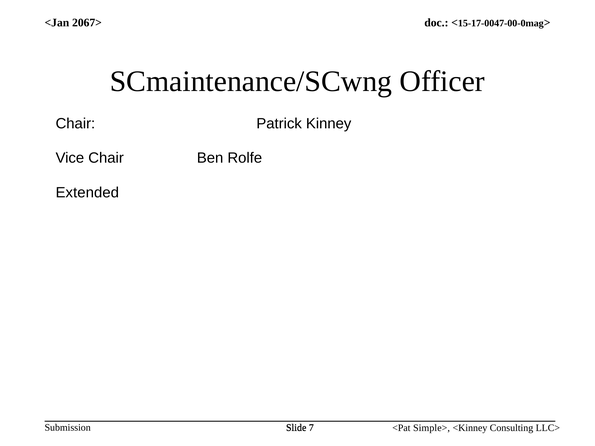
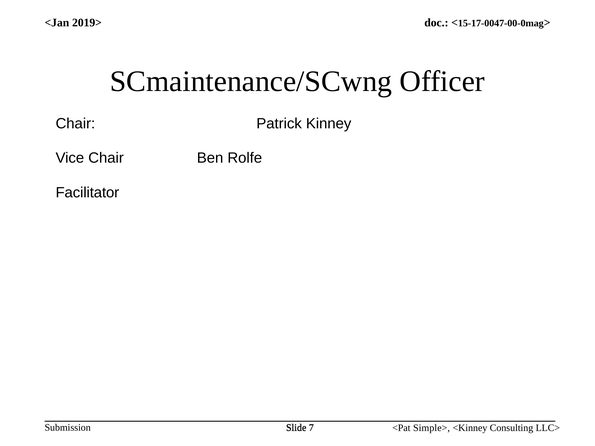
2067>: 2067> -> 2019>
Extended: Extended -> Facilitator
